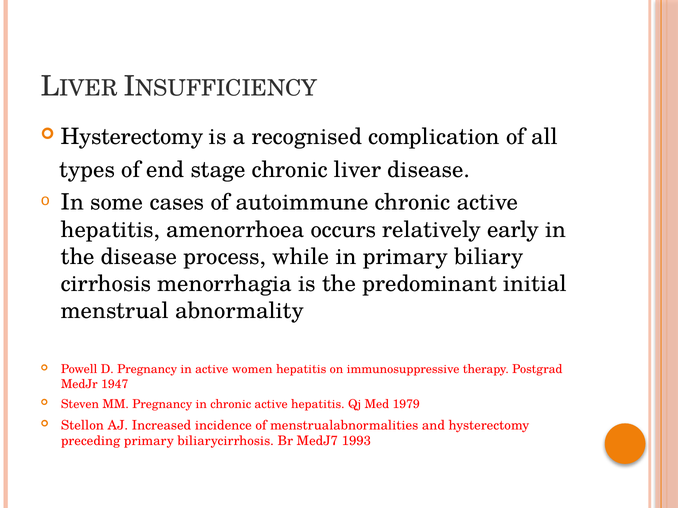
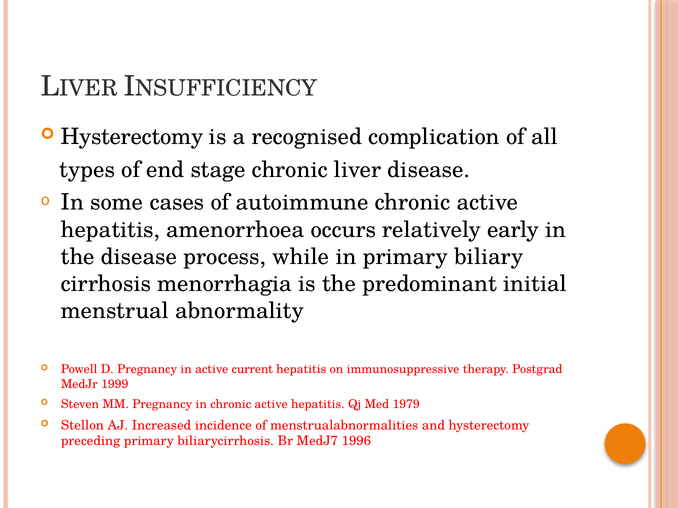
women: women -> current
1947: 1947 -> 1999
1993: 1993 -> 1996
